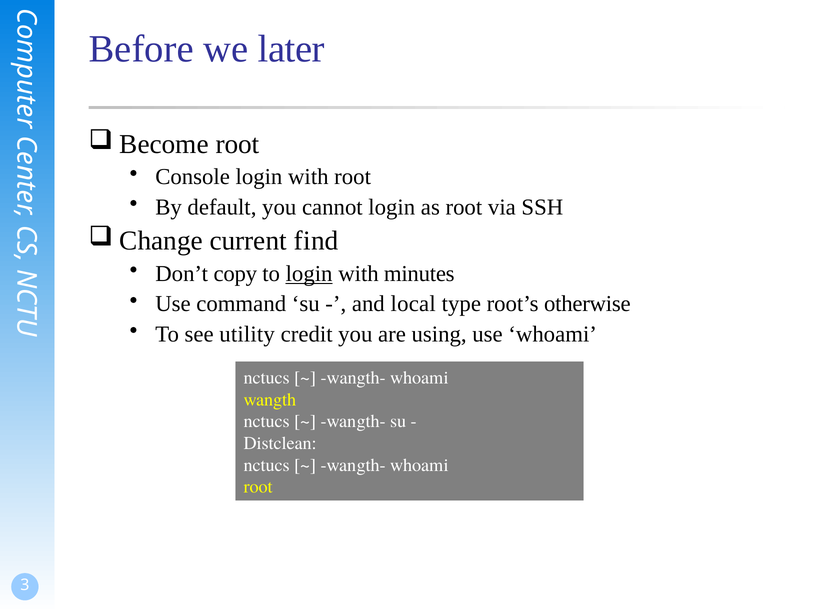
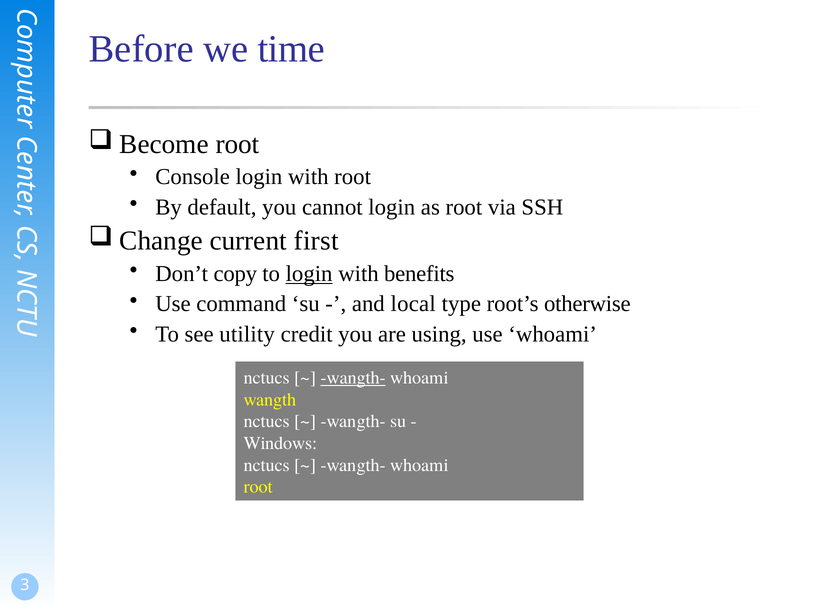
later: later -> time
find: find -> first
minutes: minutes -> benefits
wangth- at (353, 378) underline: none -> present
Distclean: Distclean -> Windows
